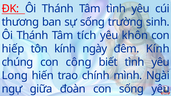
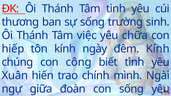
tích: tích -> việc
khôn: khôn -> chữa
Long: Long -> Xuân
